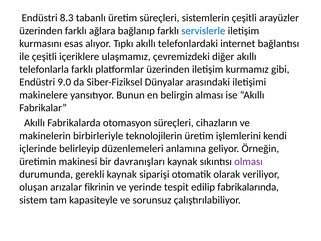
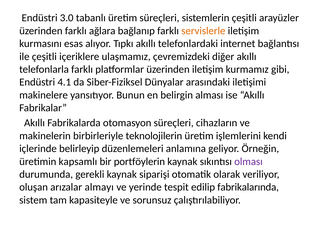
8.3: 8.3 -> 3.0
servislerle colour: blue -> orange
9.0: 9.0 -> 4.1
makinesi: makinesi -> kapsamlı
davranışları: davranışları -> portföylerin
fikrinin: fikrinin -> almayı
